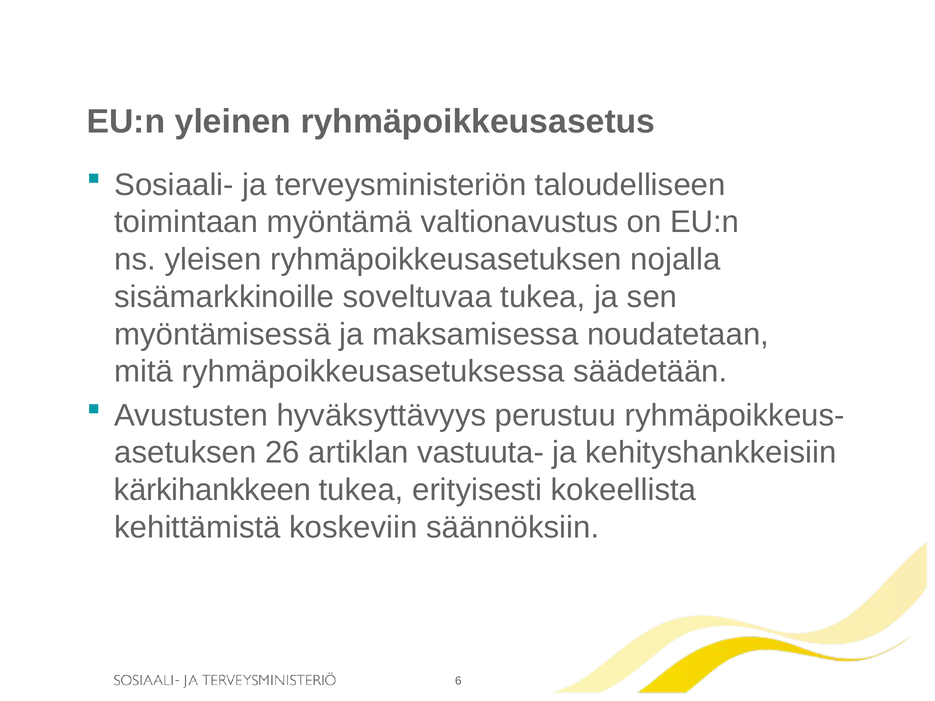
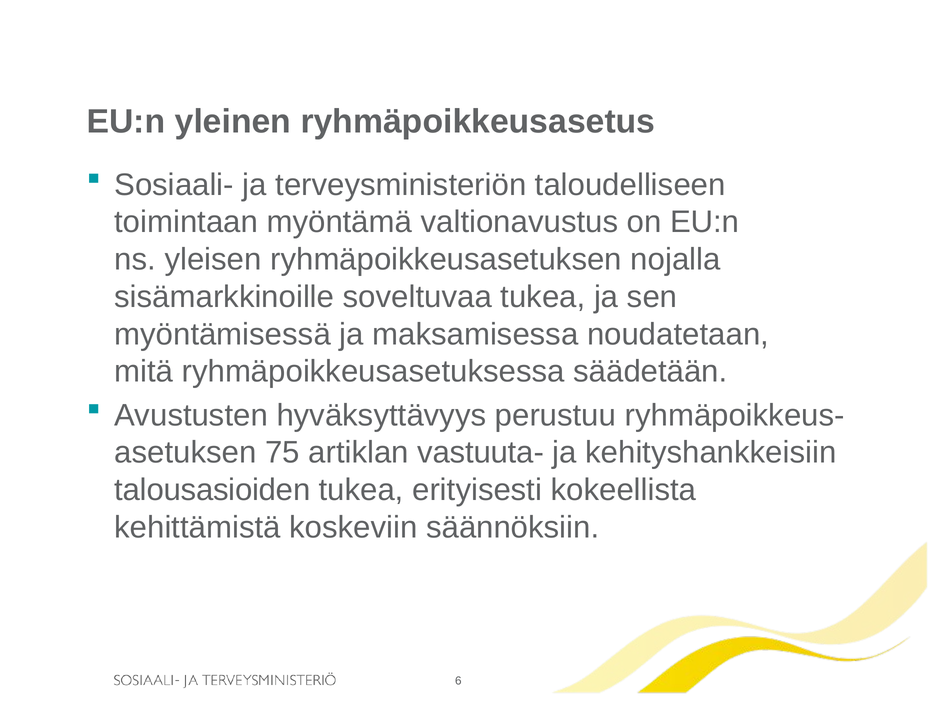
26: 26 -> 75
kärkihankkeen: kärkihankkeen -> talousasioiden
